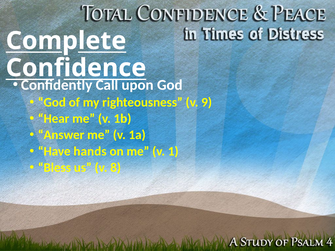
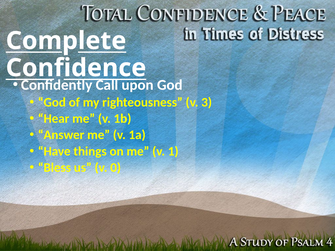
9: 9 -> 3
hands: hands -> things
8: 8 -> 0
